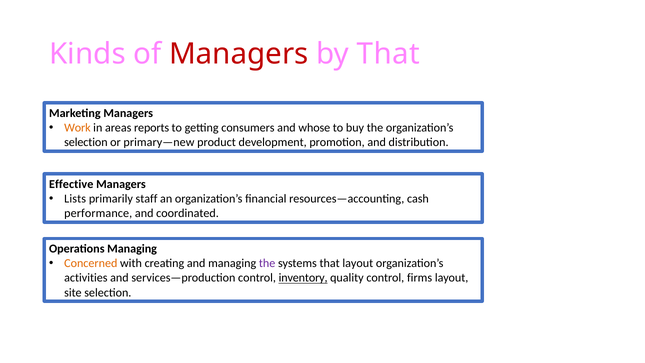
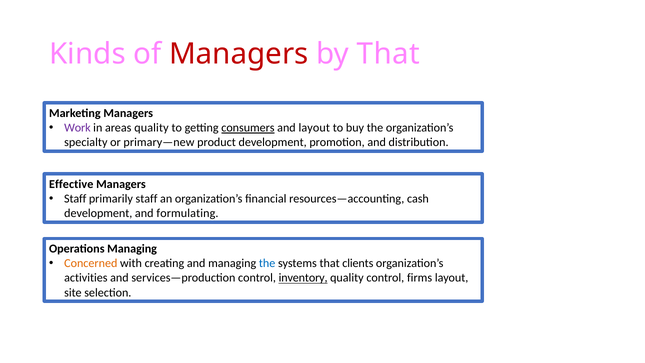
Work colour: orange -> purple
areas reports: reports -> quality
consumers underline: none -> present
and whose: whose -> layout
selection at (86, 142): selection -> specialty
Lists at (75, 199): Lists -> Staff
performance at (98, 213): performance -> development
coordinated: coordinated -> formulating
the at (267, 263) colour: purple -> blue
that layout: layout -> clients
